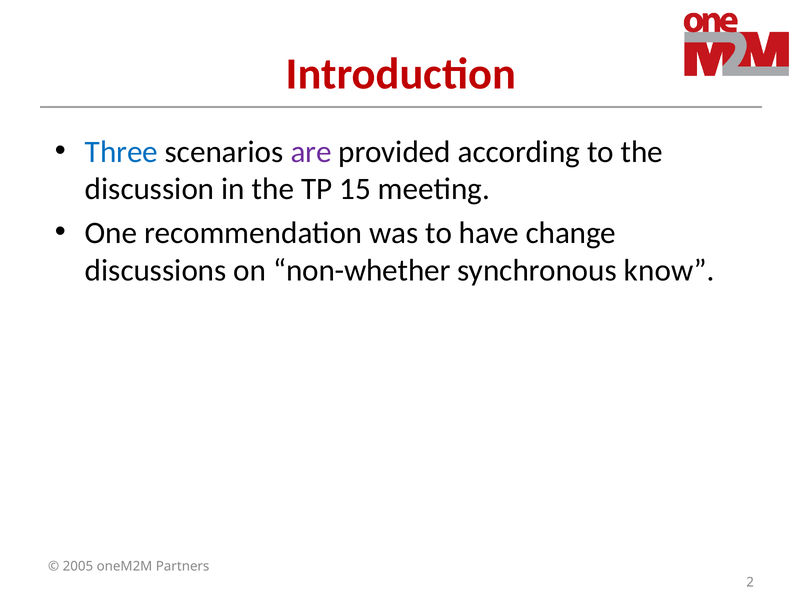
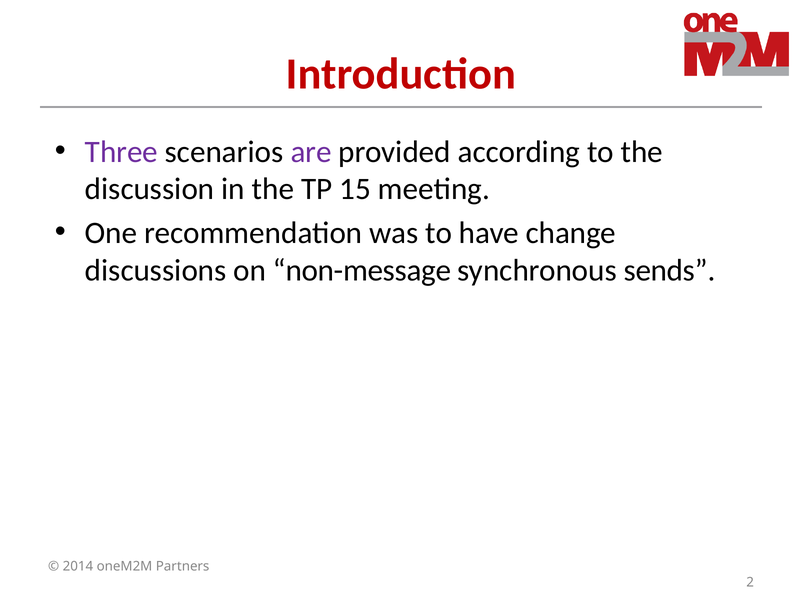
Three colour: blue -> purple
non-whether: non-whether -> non-message
know: know -> sends
2005: 2005 -> 2014
